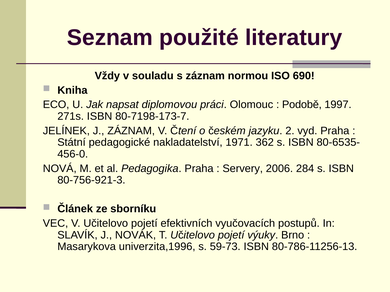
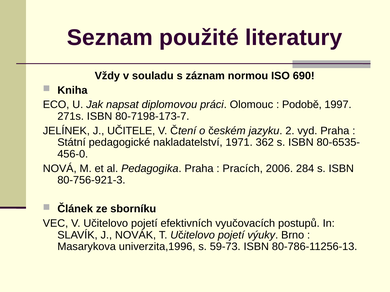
J ZÁZNAM: ZÁZNAM -> UČITELE
Servery: Servery -> Pracích
